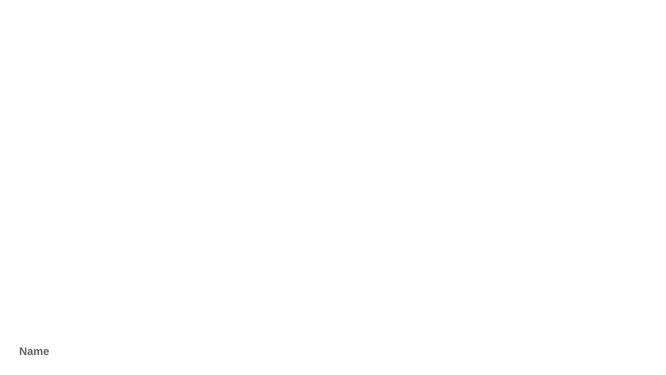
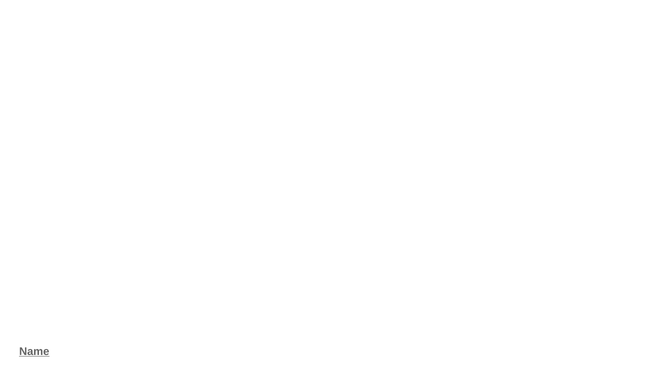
Name underline: none -> present
